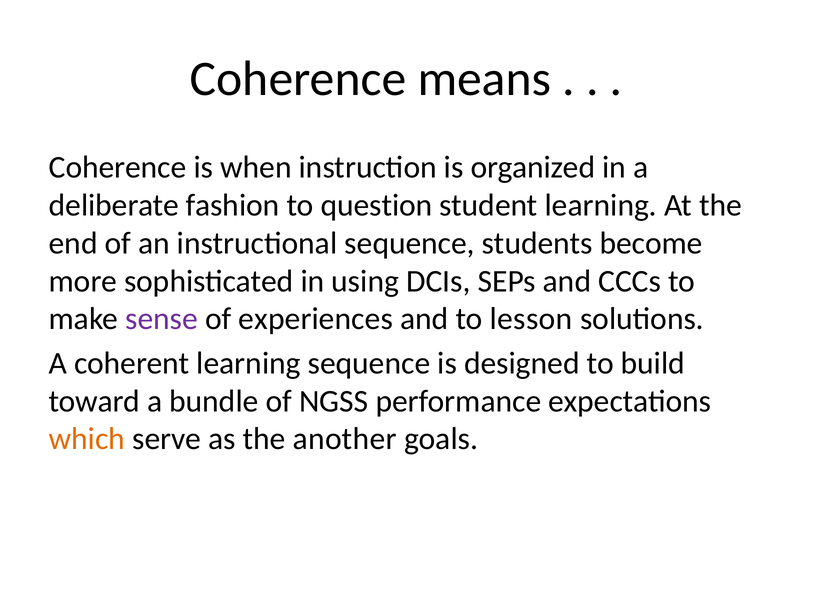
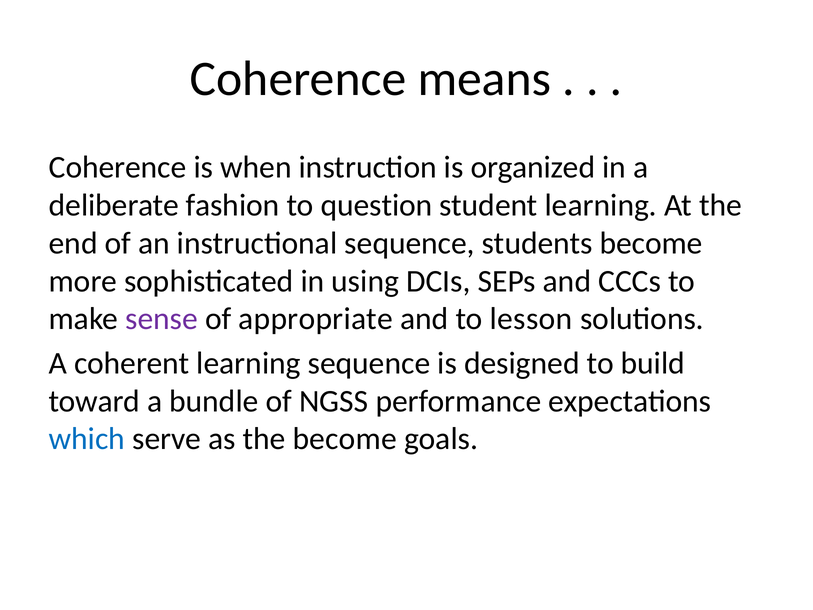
experiences: experiences -> appropriate
which colour: orange -> blue
the another: another -> become
